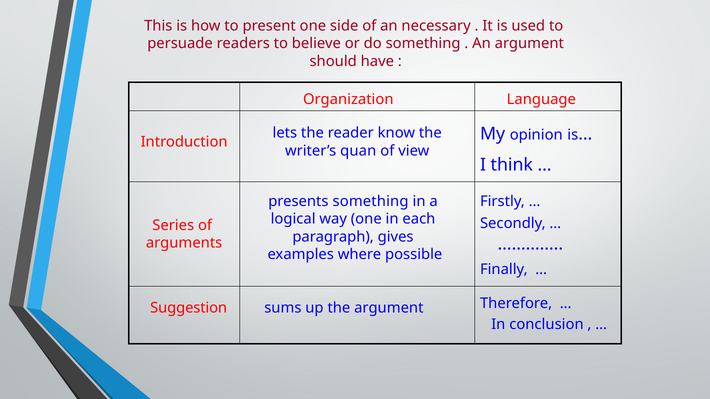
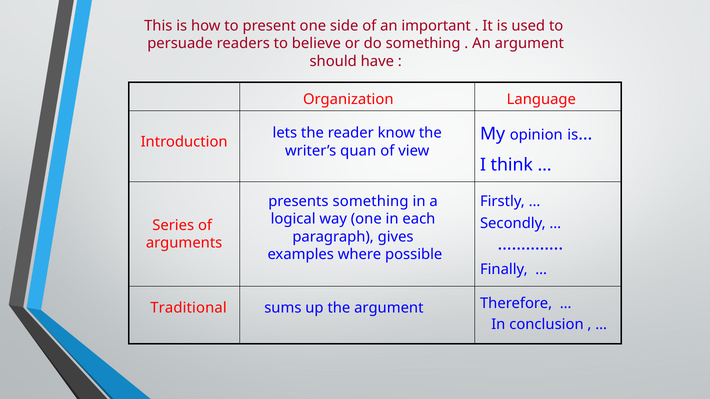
necessary: necessary -> important
Suggestion: Suggestion -> Traditional
